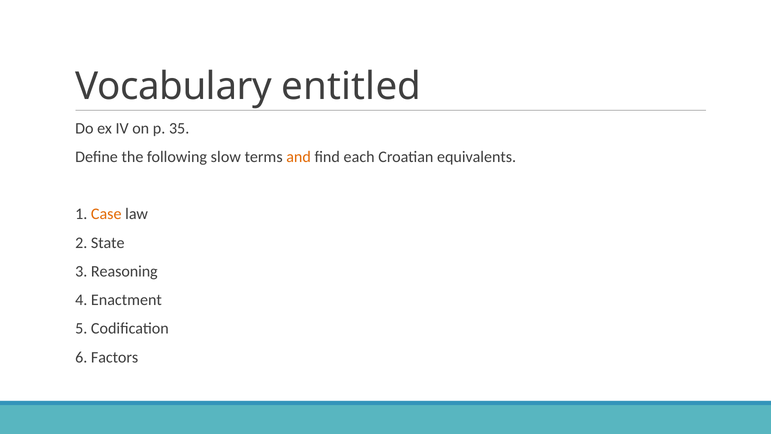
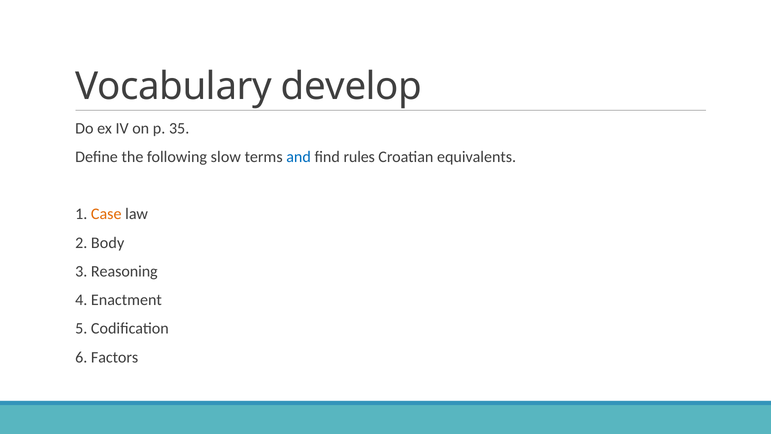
entitled: entitled -> develop
and colour: orange -> blue
each: each -> rules
State: State -> Body
